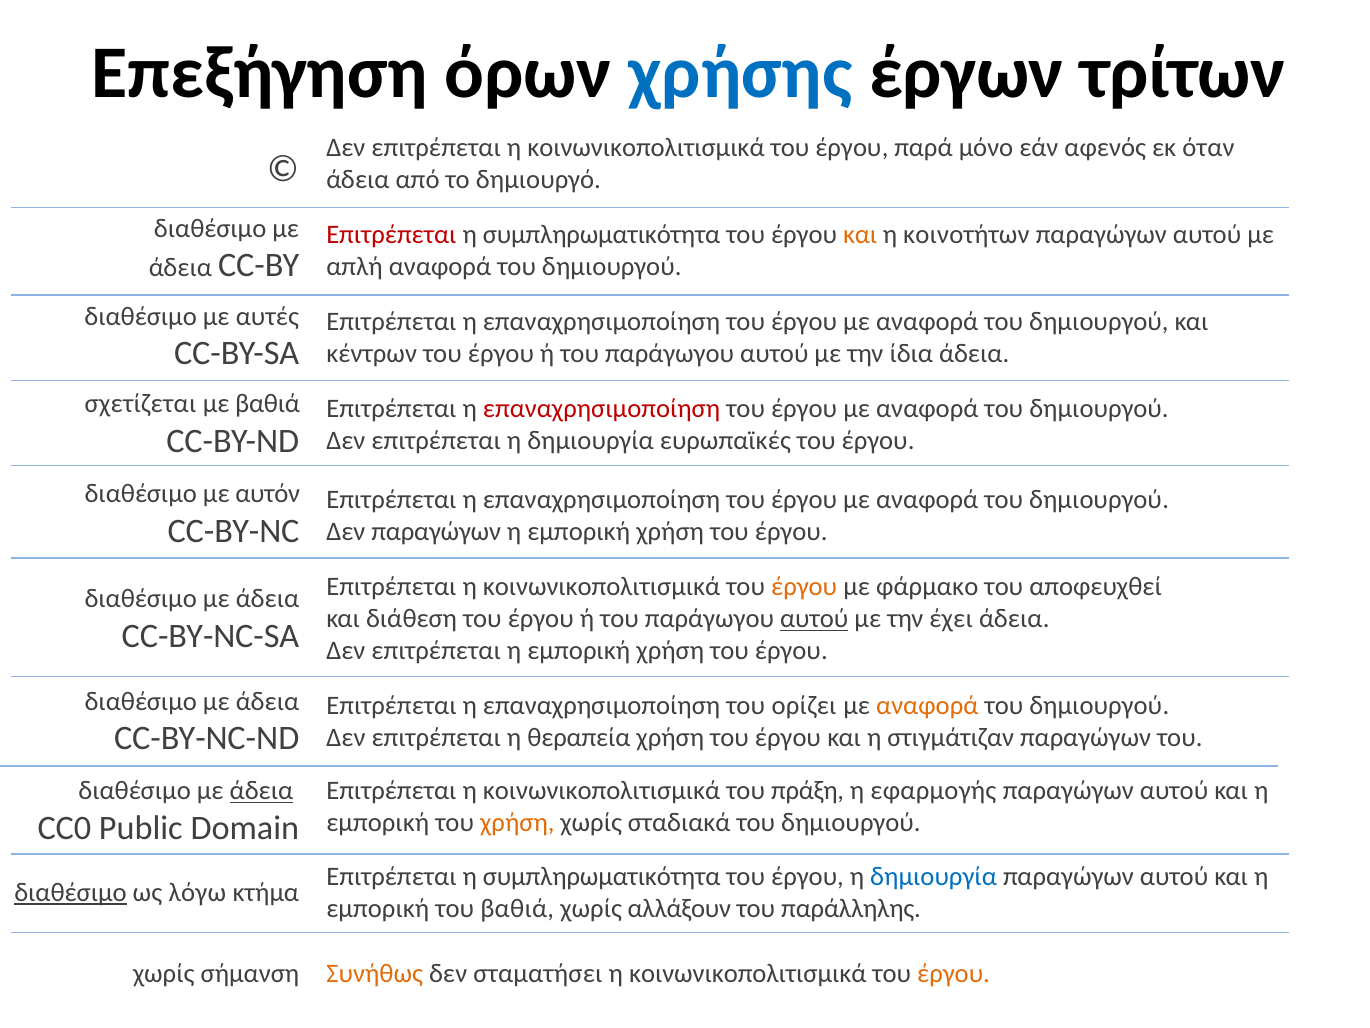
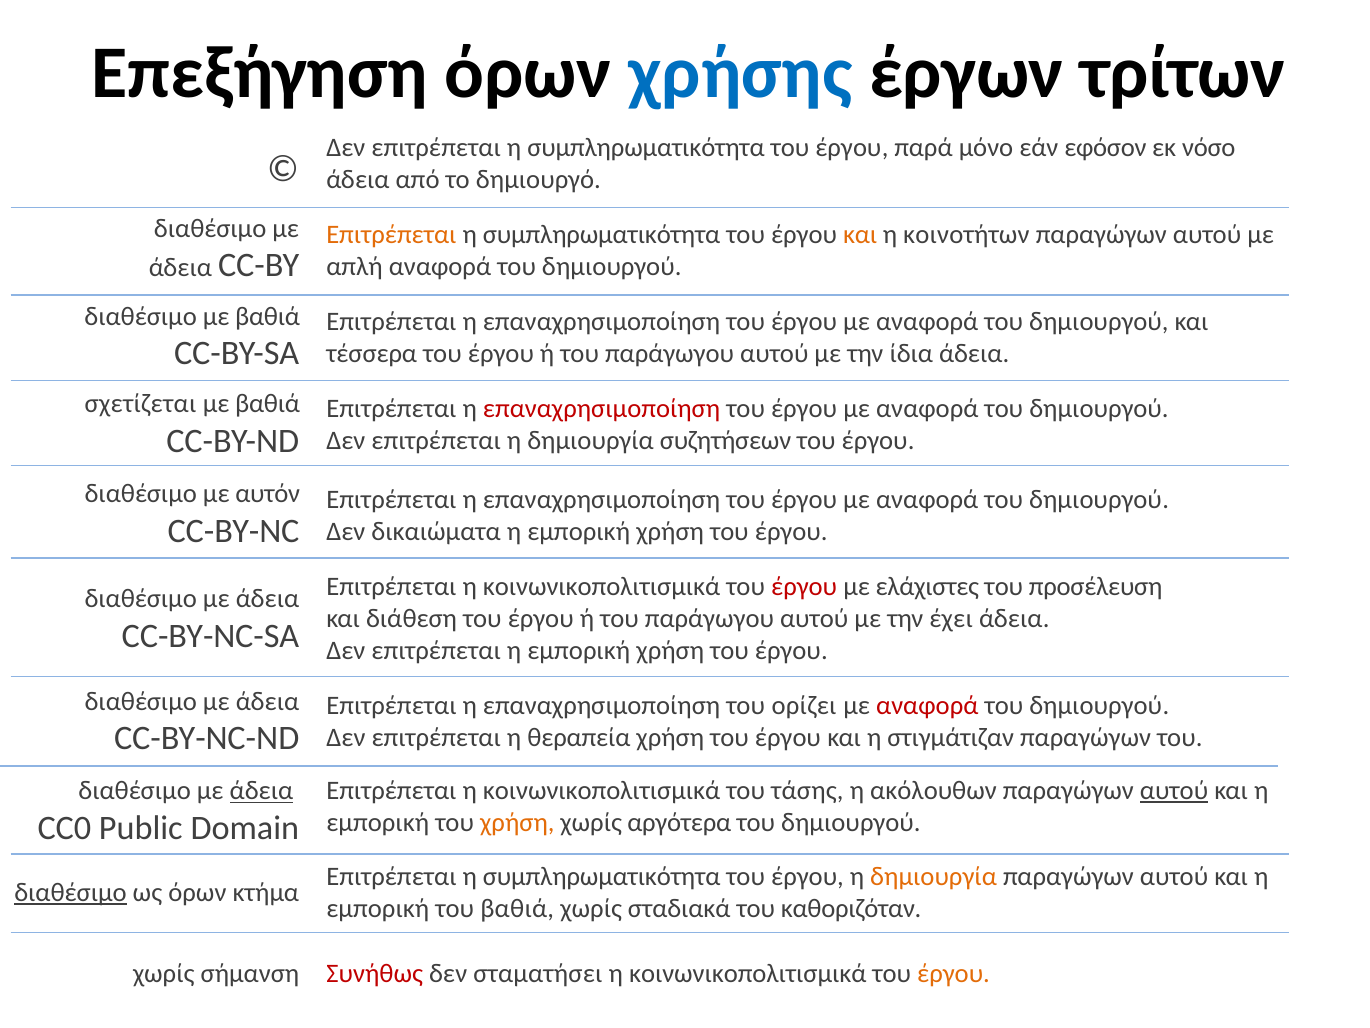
Δεν επιτρέπεται η κοινωνικοπολιτισμικά: κοινωνικοπολιτισμικά -> συμπληρωματικότητα
αφενός: αφενός -> εφόσον
όταν: όταν -> νόσο
Επιτρέπεται at (391, 235) colour: red -> orange
διαθέσιμο με αυτές: αυτές -> βαθιά
κέντρων: κέντρων -> τέσσερα
ευρωπαϊκές: ευρωπαϊκές -> συζητήσεων
Δεν παραγώγων: παραγώγων -> δικαιώματα
έργου at (804, 587) colour: orange -> red
φάρμακο: φάρμακο -> ελάχιστες
αποφευχθεί: αποφευχθεί -> προσέλευση
αυτού at (814, 619) underline: present -> none
αναφορά at (927, 705) colour: orange -> red
πράξη: πράξη -> τάσης
εφαρμογής: εφαρμογής -> ακόλουθων
αυτού at (1174, 790) underline: none -> present
σταδιακά: σταδιακά -> αργότερα
δημιουργία at (934, 877) colour: blue -> orange
ως λόγω: λόγω -> όρων
αλλάξουν: αλλάξουν -> σταδιακά
παράλληλης: παράλληλης -> καθοριζόταν
Συνήθως colour: orange -> red
